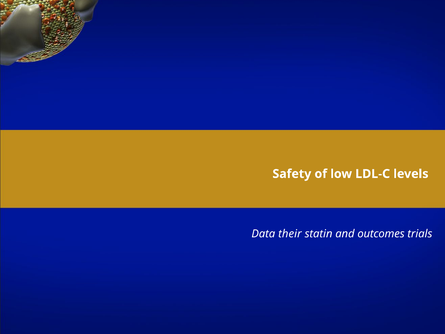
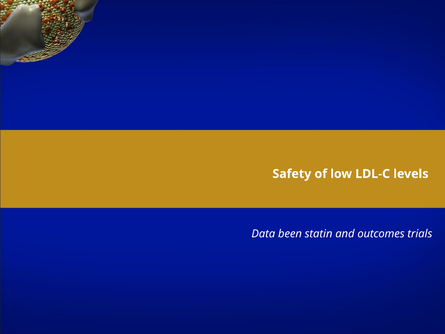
their: their -> been
